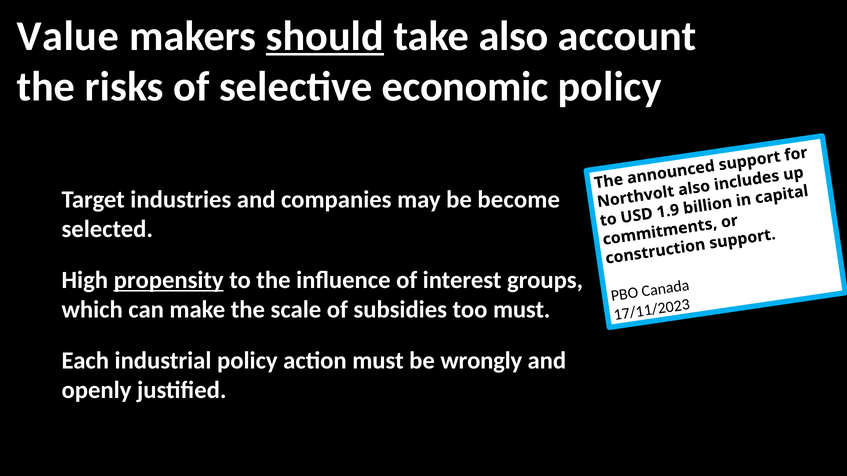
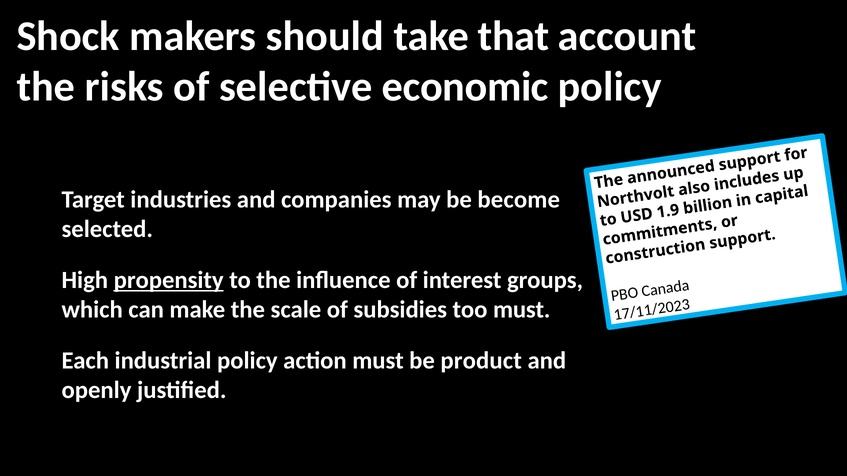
Value: Value -> Shock
should underline: present -> none
take also: also -> that
wrongly: wrongly -> product
